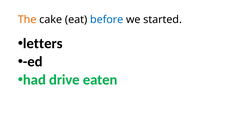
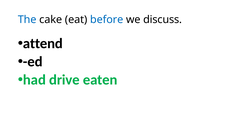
The colour: orange -> blue
started: started -> discuss
letters: letters -> attend
